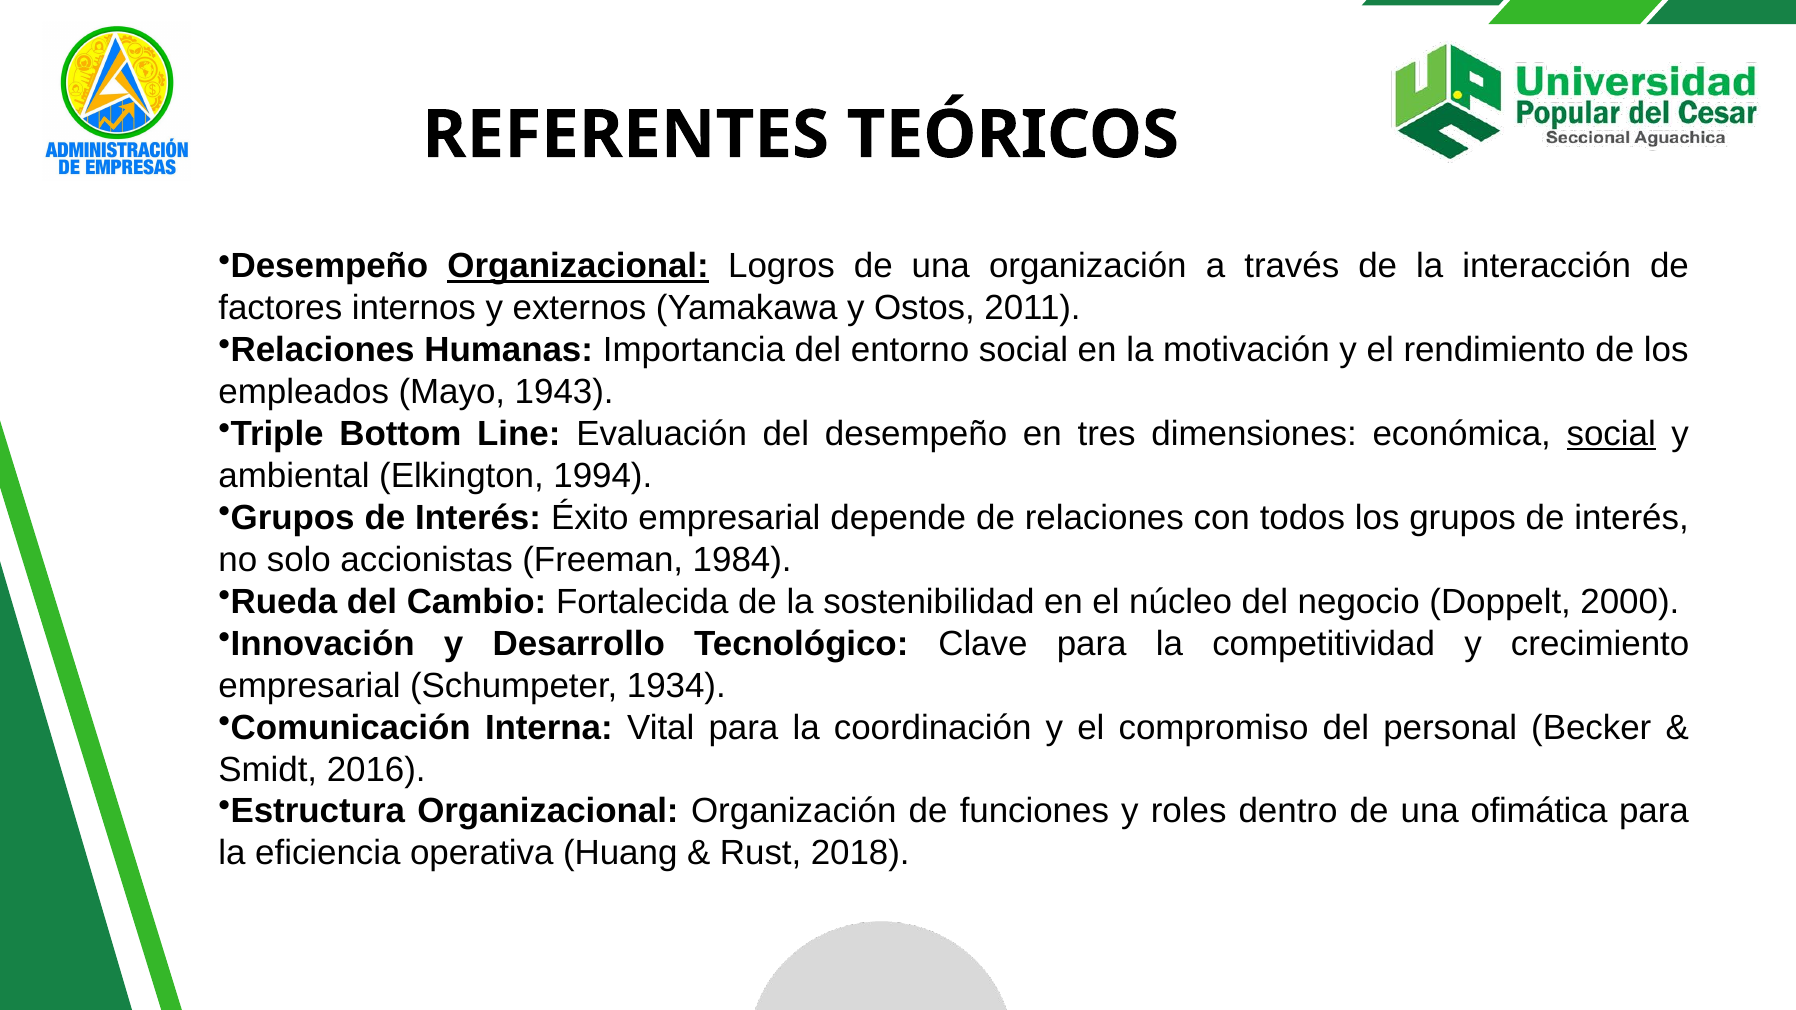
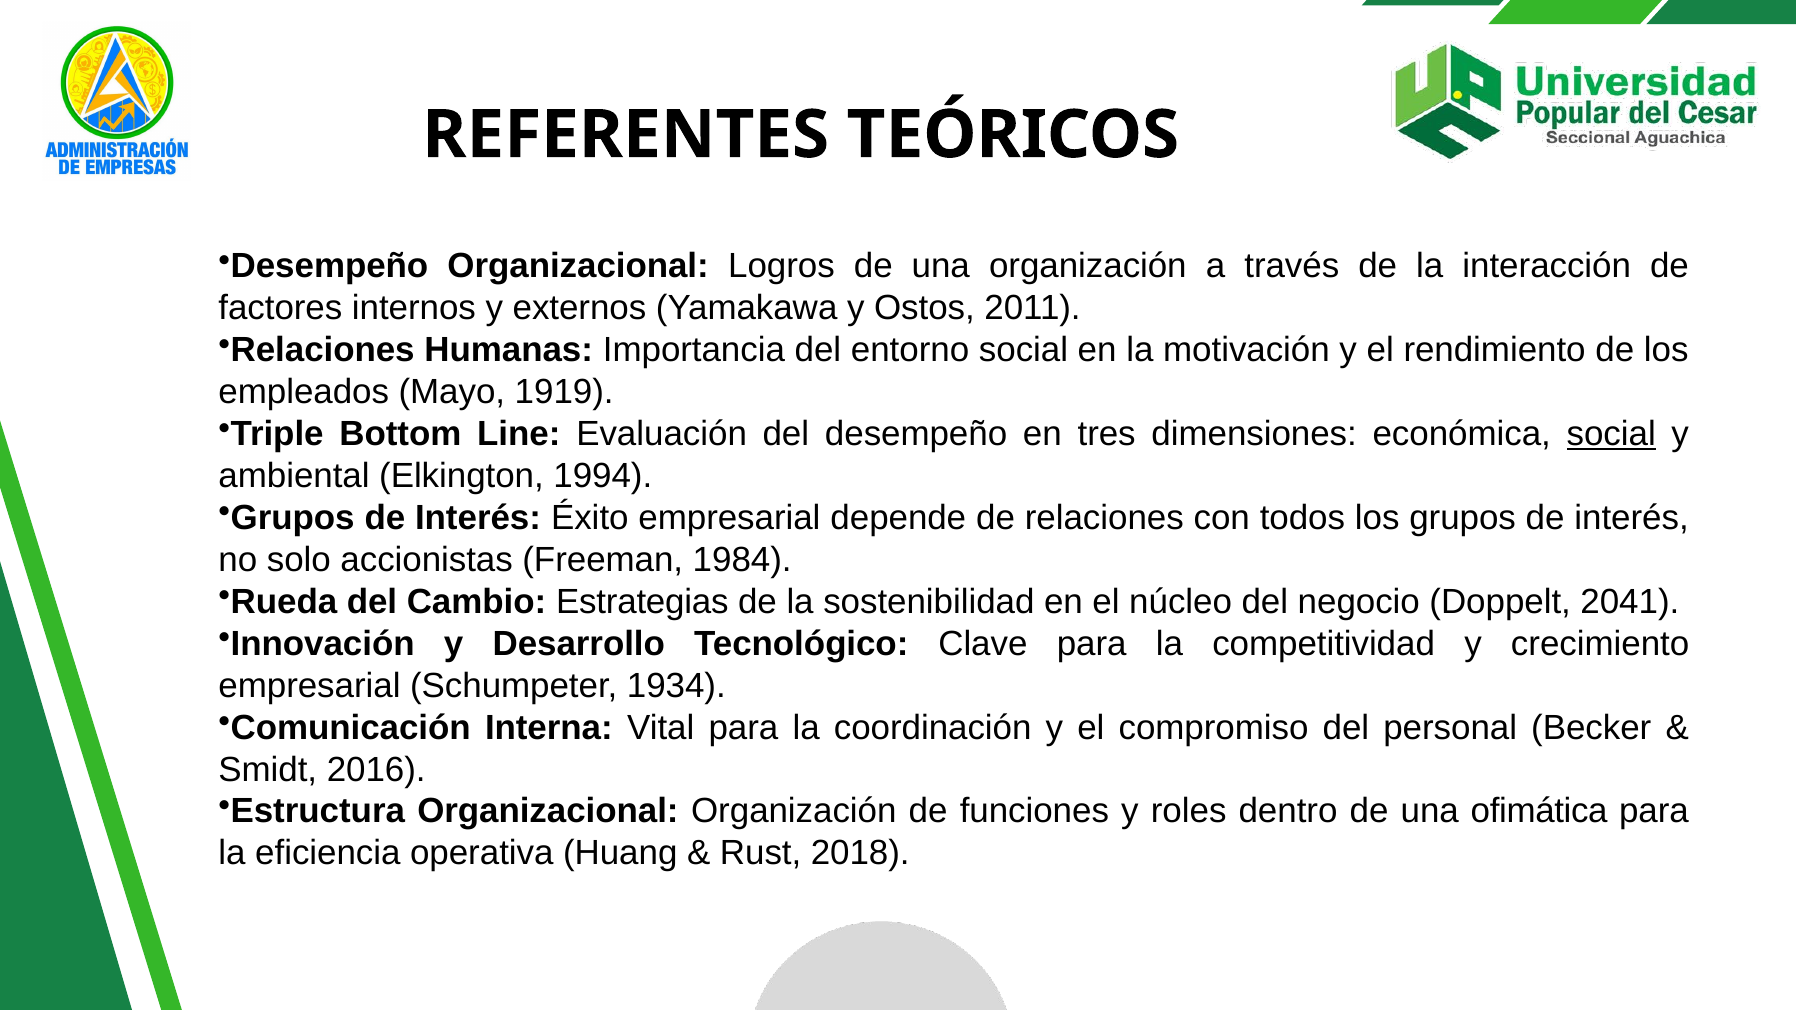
Organizacional at (578, 267) underline: present -> none
1943: 1943 -> 1919
Fortalecida: Fortalecida -> Estrategias
2000: 2000 -> 2041
